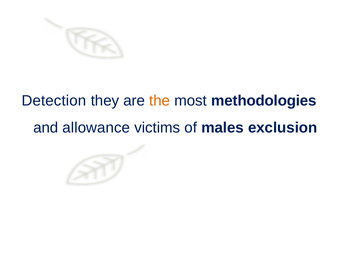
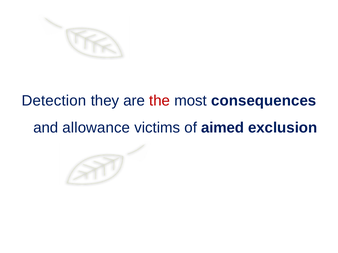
the colour: orange -> red
methodologies: methodologies -> consequences
males: males -> aimed
